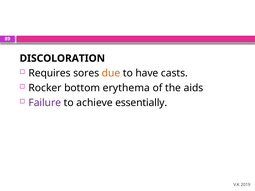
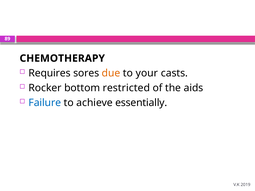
DISCOLORATION: DISCOLORATION -> CHEMOTHERAPY
have: have -> your
erythema: erythema -> restricted
Failure colour: purple -> blue
